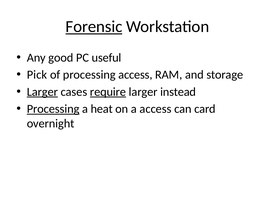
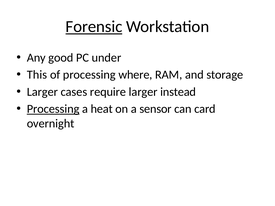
useful: useful -> under
Pick: Pick -> This
processing access: access -> where
Larger at (42, 92) underline: present -> none
require underline: present -> none
a access: access -> sensor
